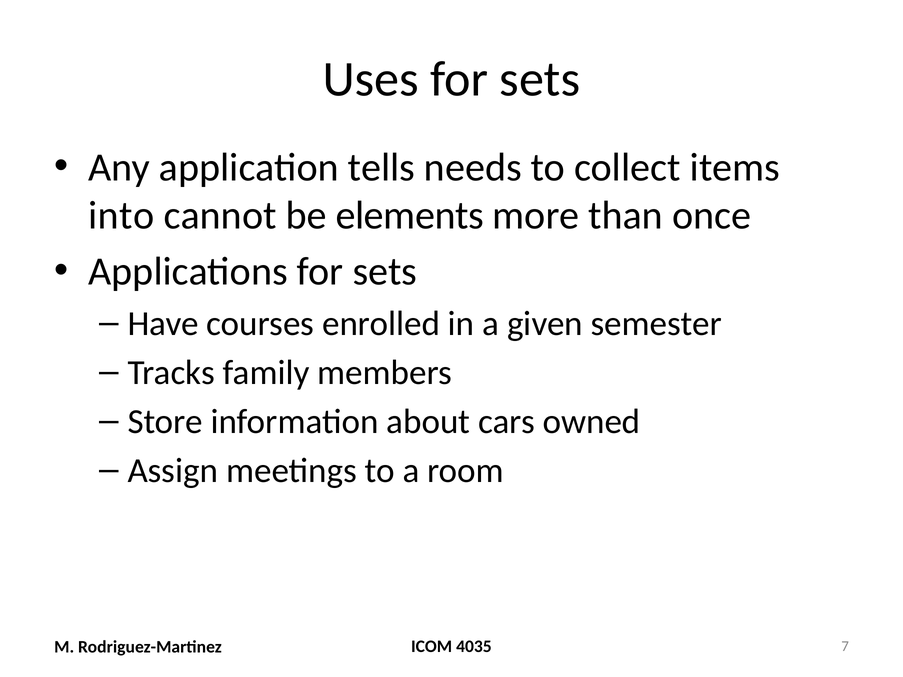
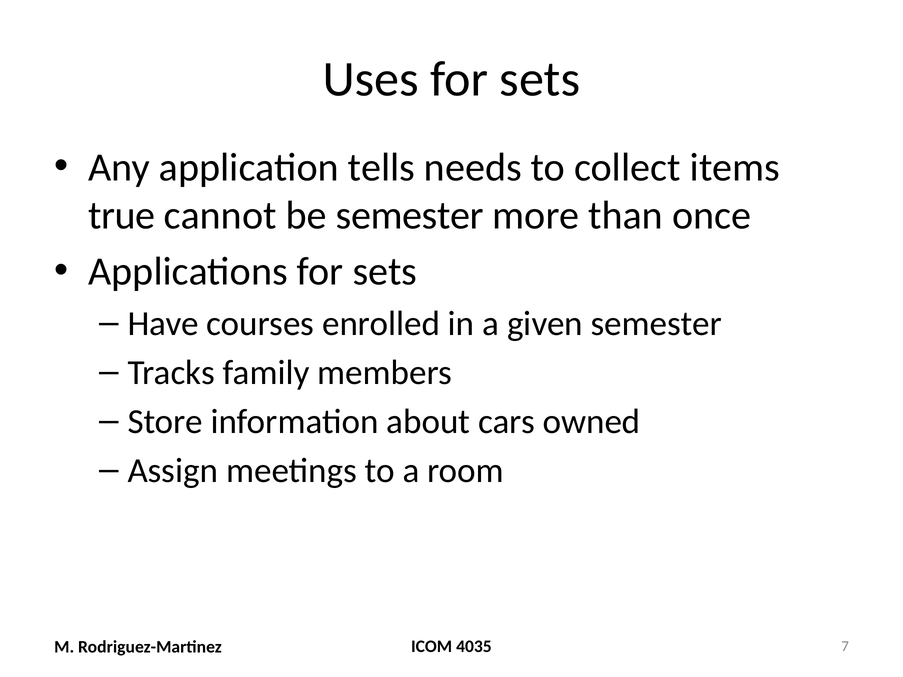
into: into -> true
be elements: elements -> semester
